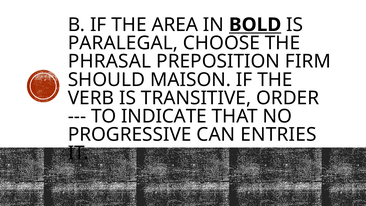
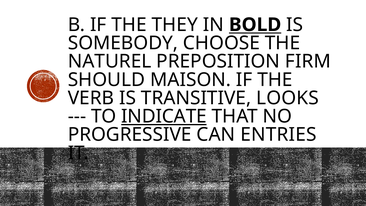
AREA: AREA -> THEY
PARALEGAL: PARALEGAL -> SOMEBODY
PHRASAL: PHRASAL -> NATUREL
ORDER: ORDER -> LOOKS
INDICATE underline: none -> present
